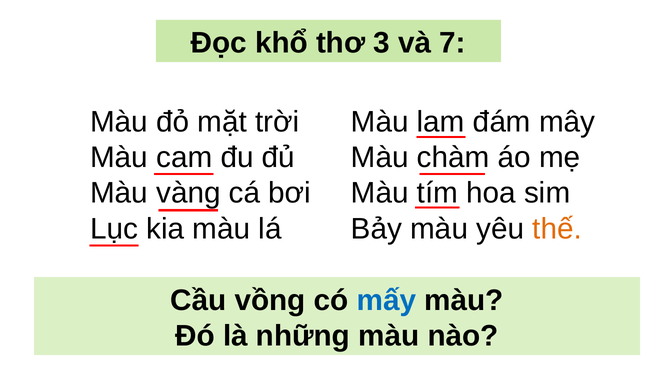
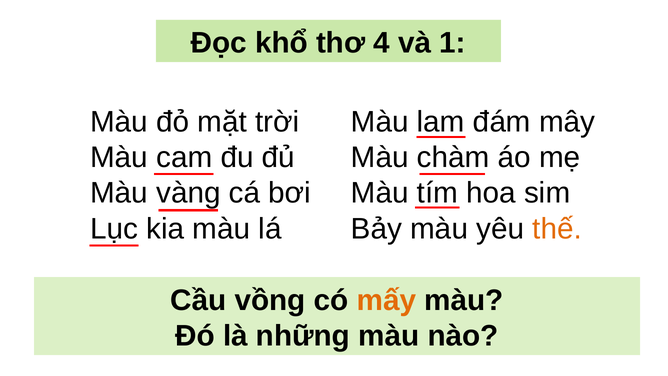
3: 3 -> 4
7: 7 -> 1
mấy colour: blue -> orange
